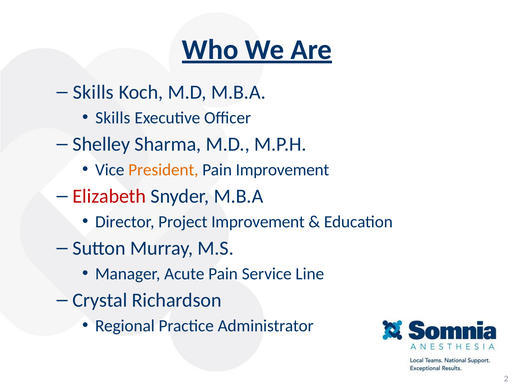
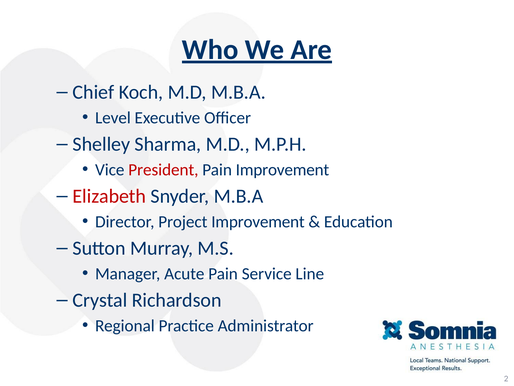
Skills at (93, 92): Skills -> Chief
Skills at (113, 118): Skills -> Level
President colour: orange -> red
